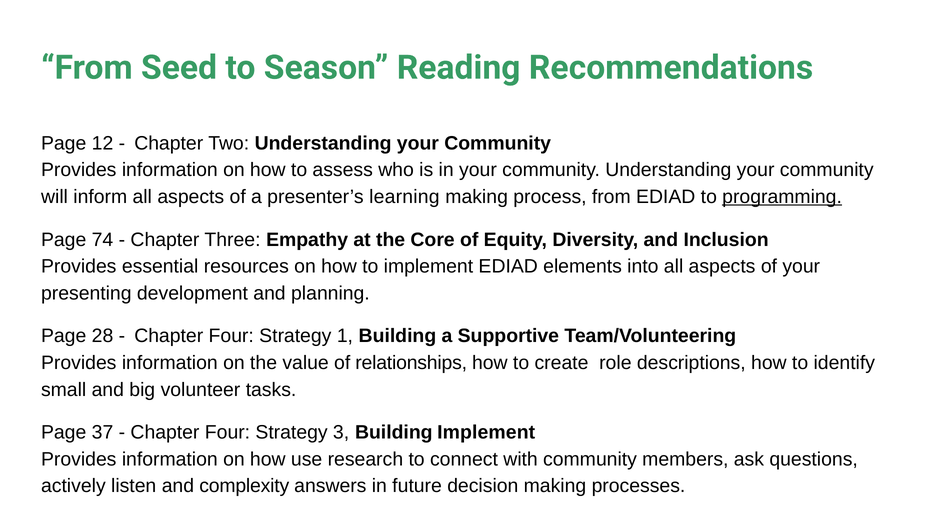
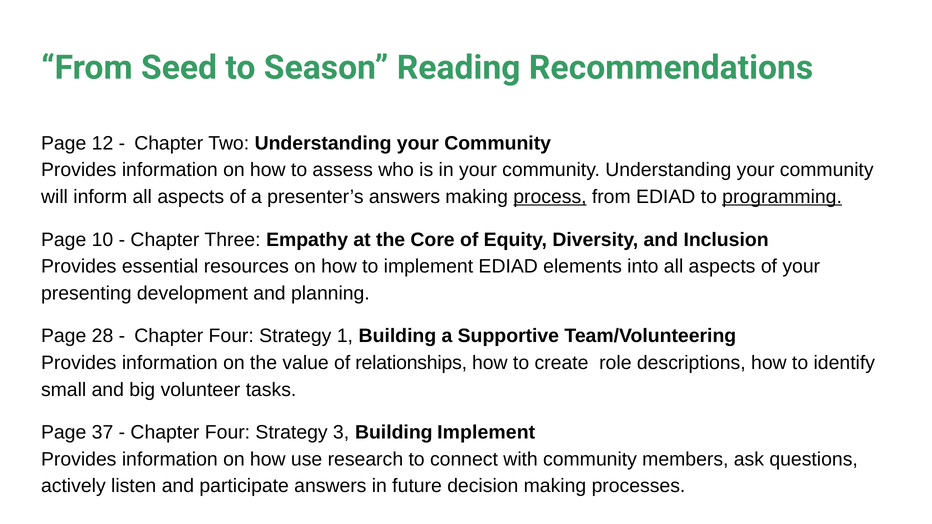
presenter’s learning: learning -> answers
process underline: none -> present
74: 74 -> 10
complexity: complexity -> participate
